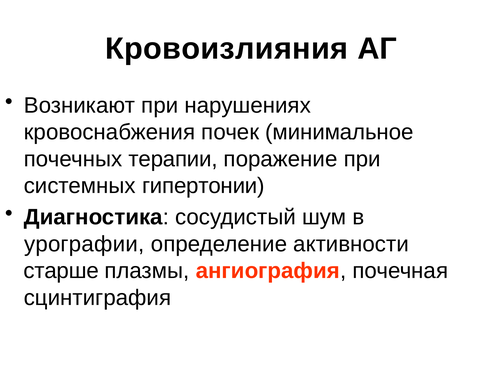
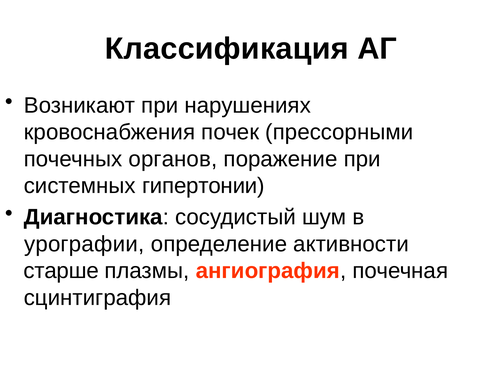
Кровоизлияния: Кровоизлияния -> Классификация
минимальное: минимальное -> прессорными
терапии: терапии -> органов
